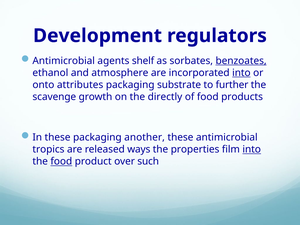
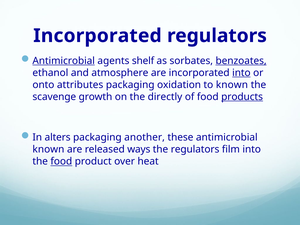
Development at (98, 36): Development -> Incorporated
Antimicrobial at (64, 61) underline: none -> present
substrate: substrate -> oxidation
to further: further -> known
products underline: none -> present
In these: these -> alters
tropics at (48, 149): tropics -> known
the properties: properties -> regulators
into at (252, 149) underline: present -> none
such: such -> heat
